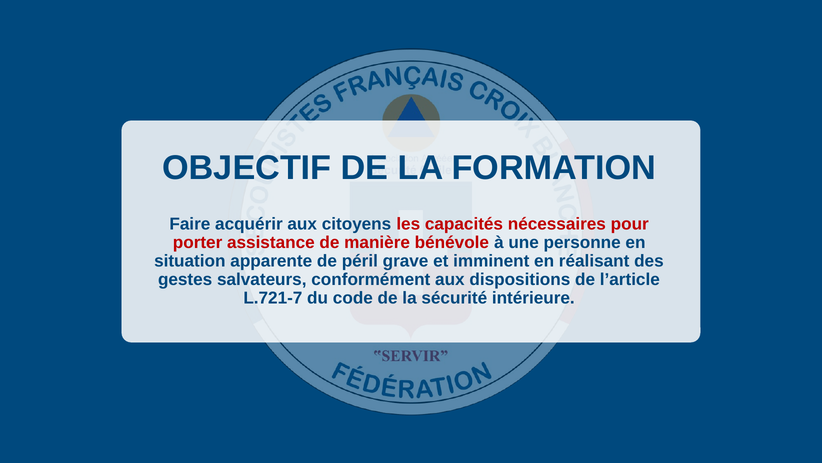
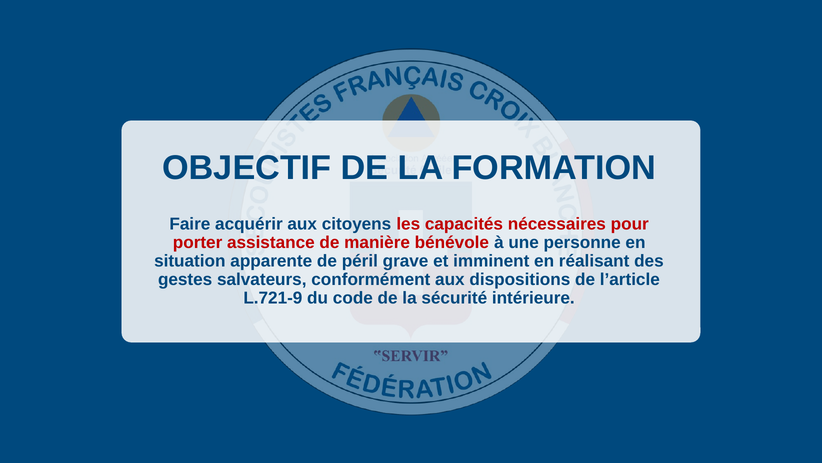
L.721-7: L.721-7 -> L.721-9
